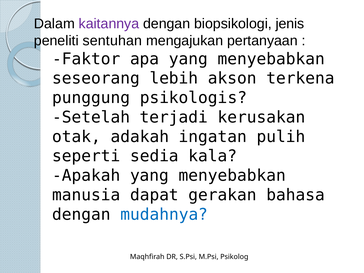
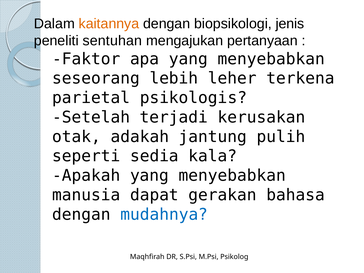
kaitannya colour: purple -> orange
akson: akson -> leher
punggung: punggung -> parietal
ingatan: ingatan -> jantung
